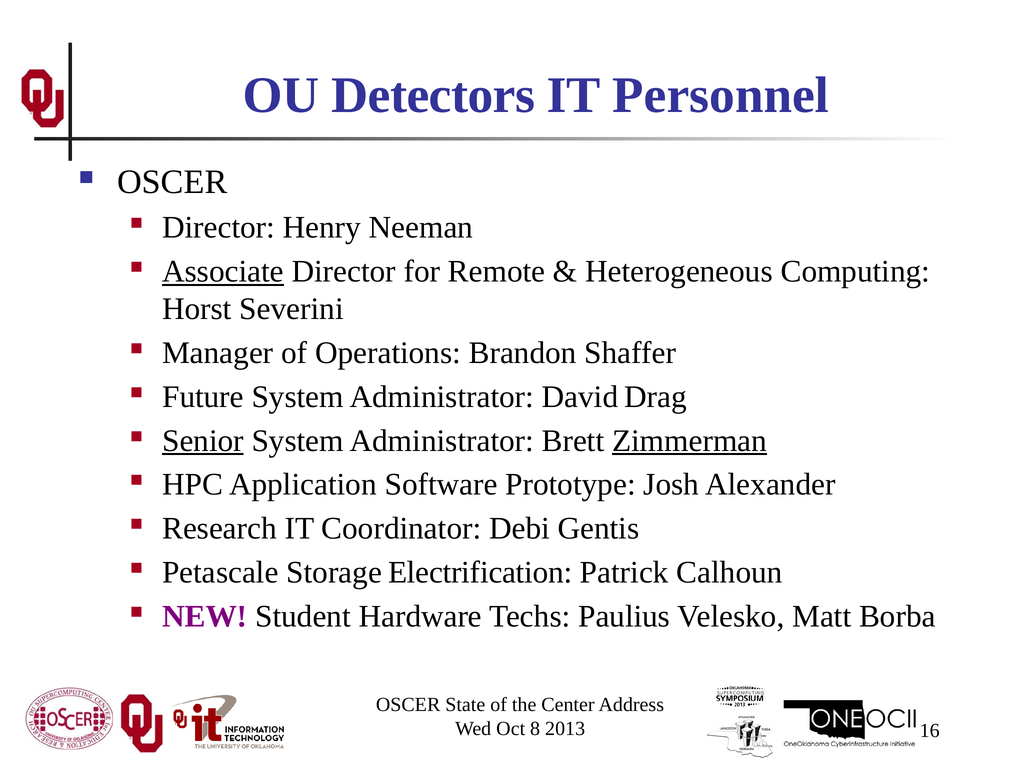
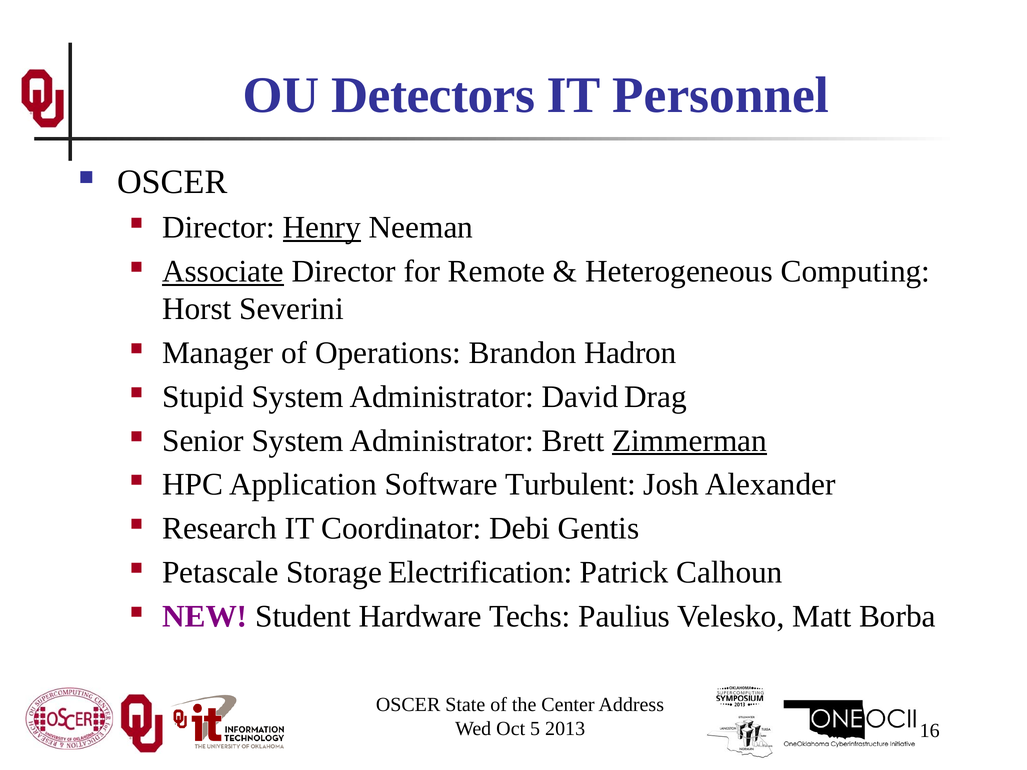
Henry underline: none -> present
Shaffer: Shaffer -> Hadron
Future: Future -> Stupid
Senior underline: present -> none
Prototype: Prototype -> Turbulent
8: 8 -> 5
